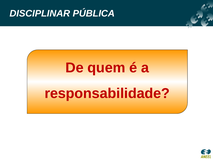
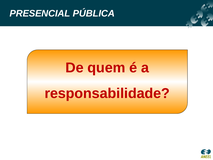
DISCIPLINAR: DISCIPLINAR -> PRESENCIAL
